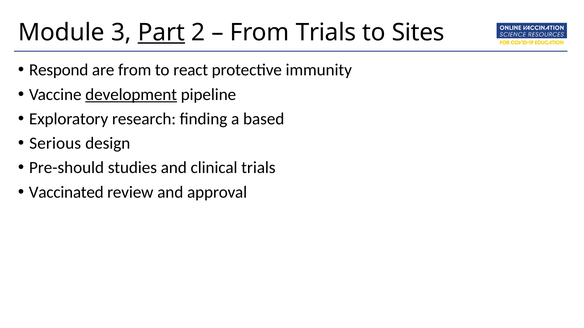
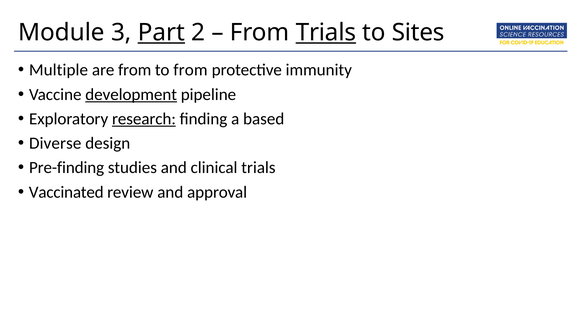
Trials at (326, 33) underline: none -> present
Respond: Respond -> Multiple
to react: react -> from
research underline: none -> present
Serious: Serious -> Diverse
Pre-should: Pre-should -> Pre-finding
